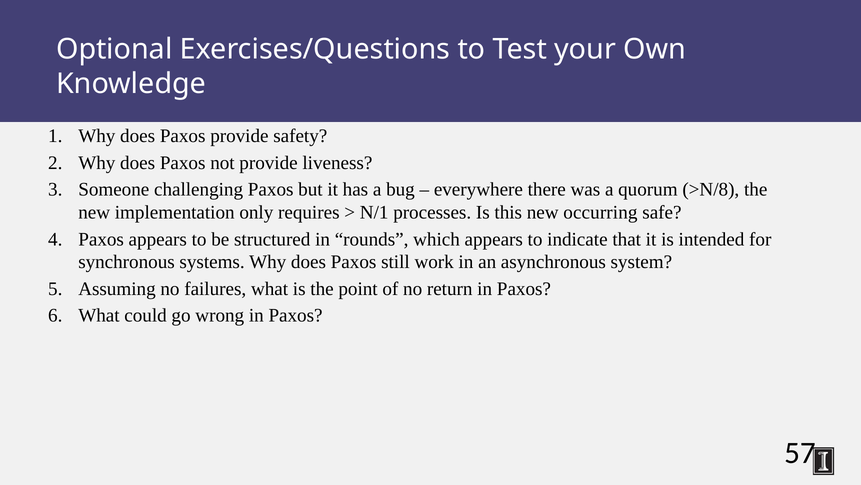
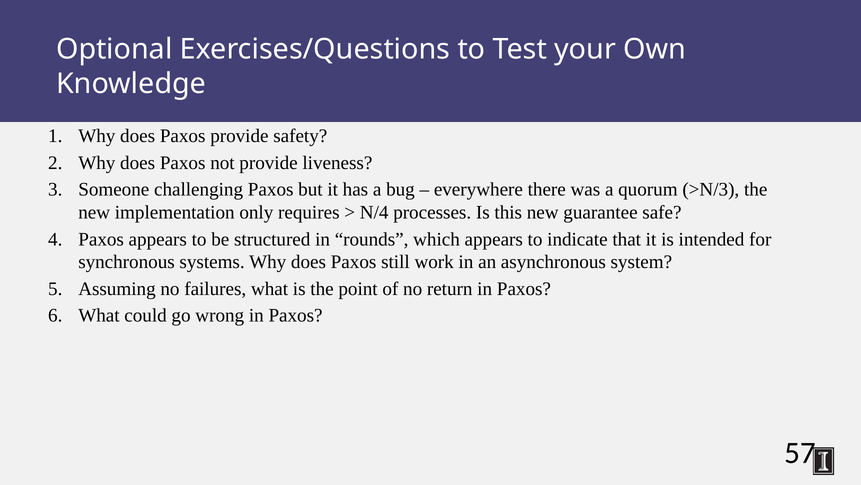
>N/8: >N/8 -> >N/3
N/1: N/1 -> N/4
occurring: occurring -> guarantee
